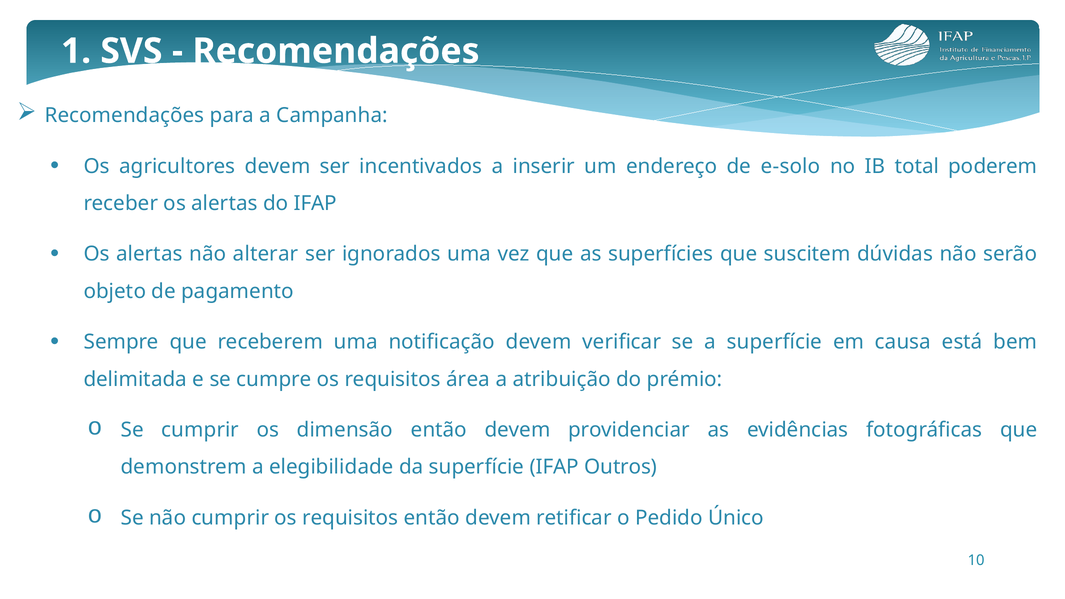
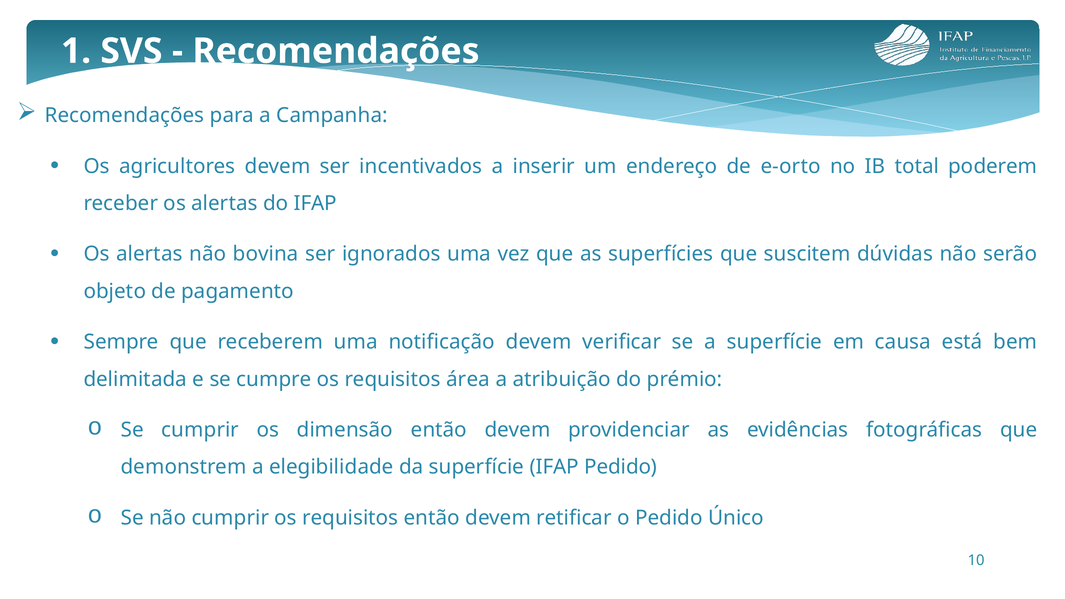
e-solo: e-solo -> e-orto
alterar: alterar -> bovina
IFAP Outros: Outros -> Pedido
